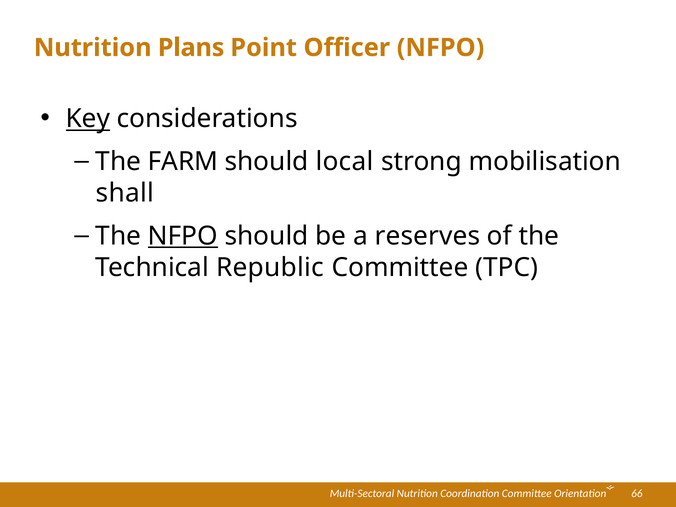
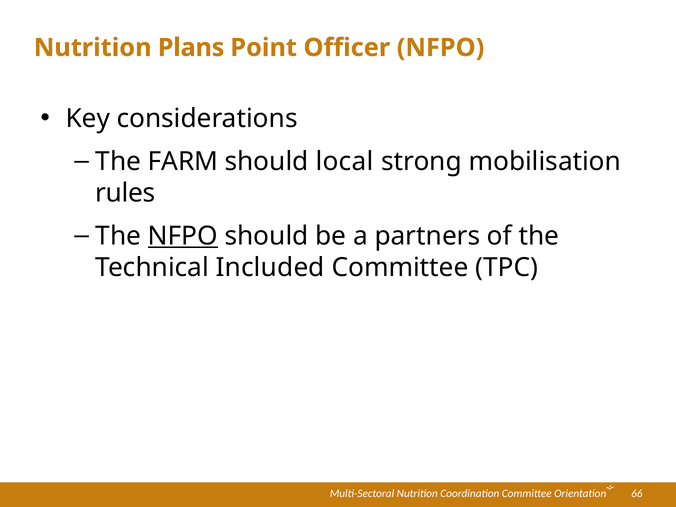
Key underline: present -> none
shall: shall -> rules
reserves: reserves -> partners
Republic: Republic -> Included
